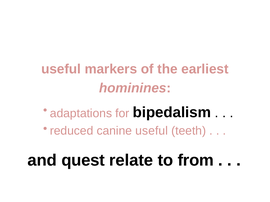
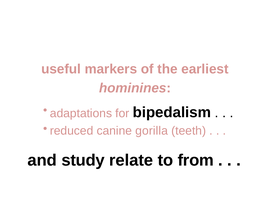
canine useful: useful -> gorilla
quest: quest -> study
